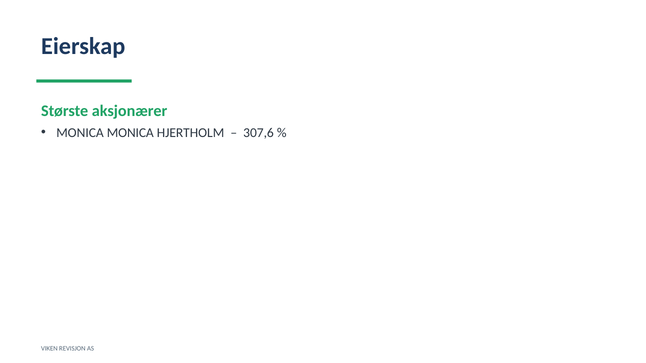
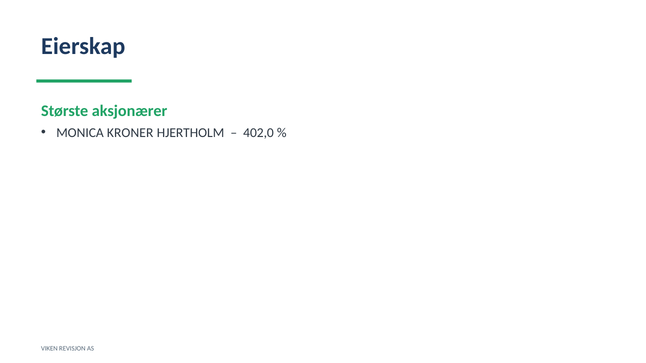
MONICA MONICA: MONICA -> KRONER
307,6: 307,6 -> 402,0
